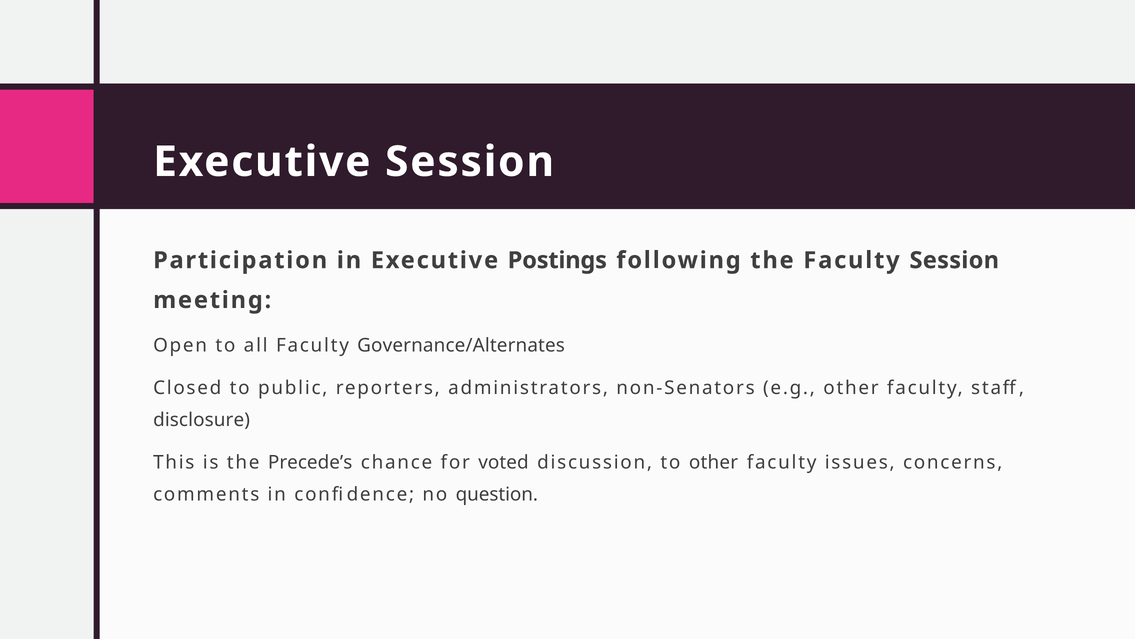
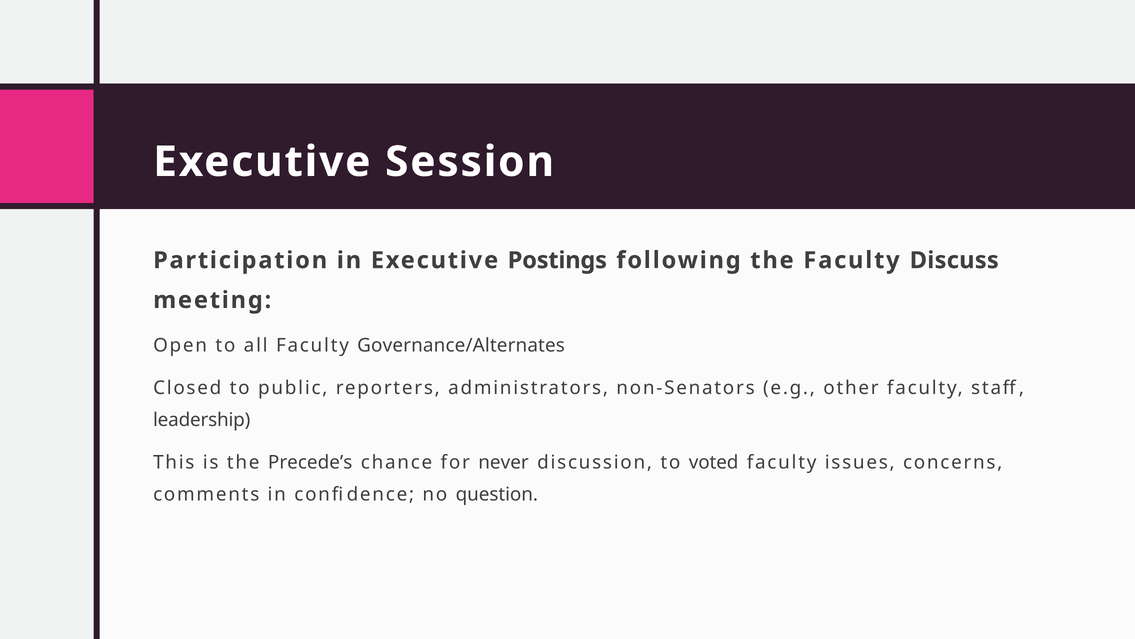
Faculty Session: Session -> Discuss
disclosure: disclosure -> leadership
voted: voted -> never
to other: other -> voted
